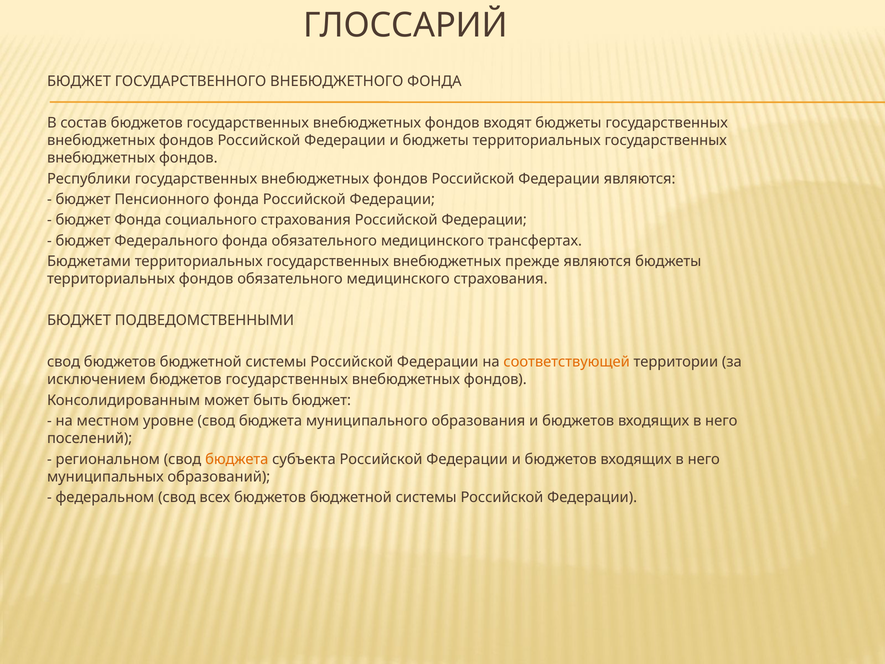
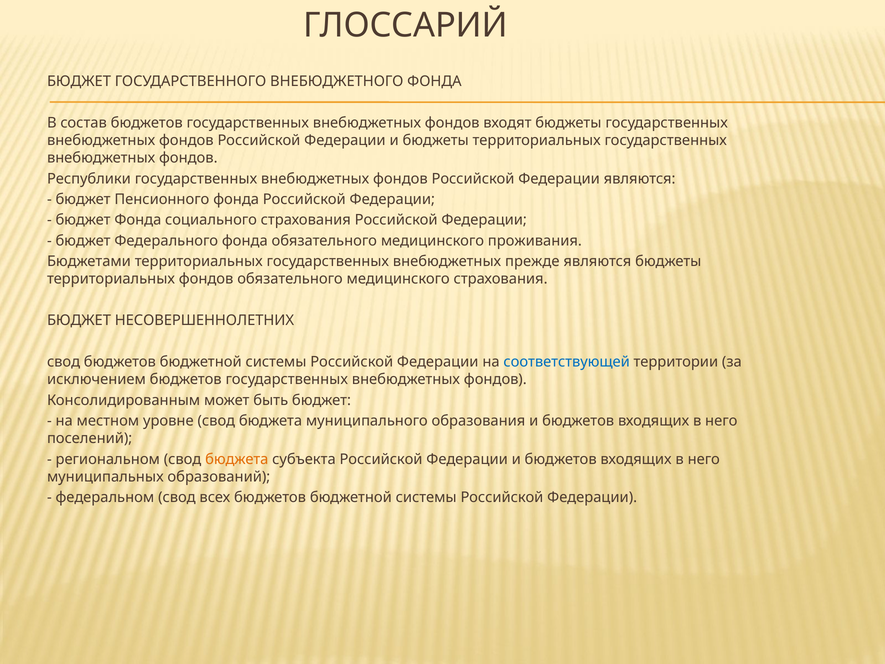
трансфертах: трансфертах -> проживания
ПОДВЕДОМСТВЕННЫМИ: ПОДВЕДОМСТВЕННЫМИ -> НЕСОВЕРШЕННОЛЕТНИХ
соответствующей colour: orange -> blue
